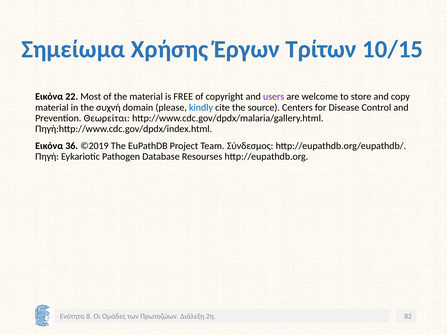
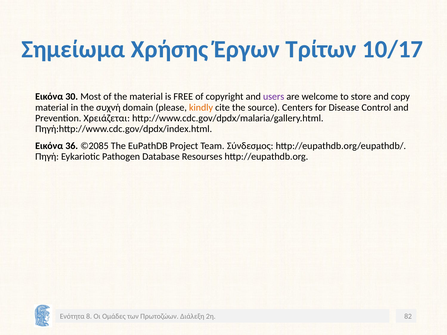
10/15: 10/15 -> 10/17
22: 22 -> 30
kindly colour: blue -> orange
Θεωρείται: Θεωρείται -> Χρειάζεται
©2019: ©2019 -> ©2085
